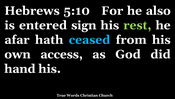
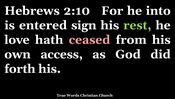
5:10: 5:10 -> 2:10
also: also -> into
afar: afar -> love
ceased colour: light blue -> pink
hand: hand -> forth
